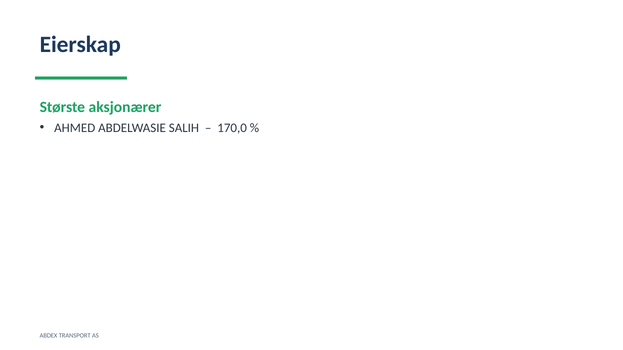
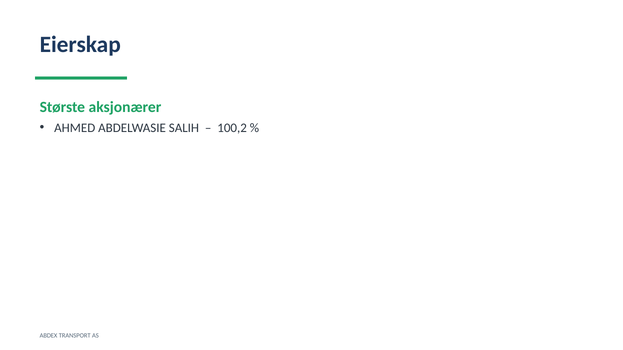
170,0: 170,0 -> 100,2
